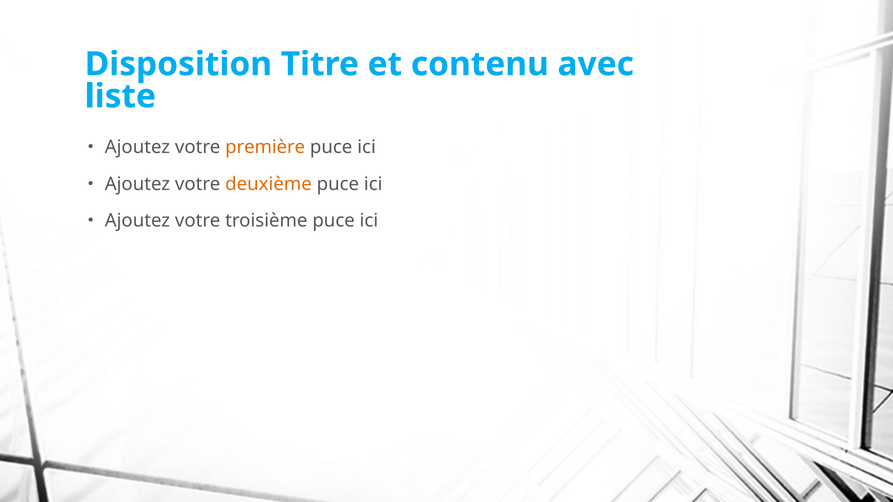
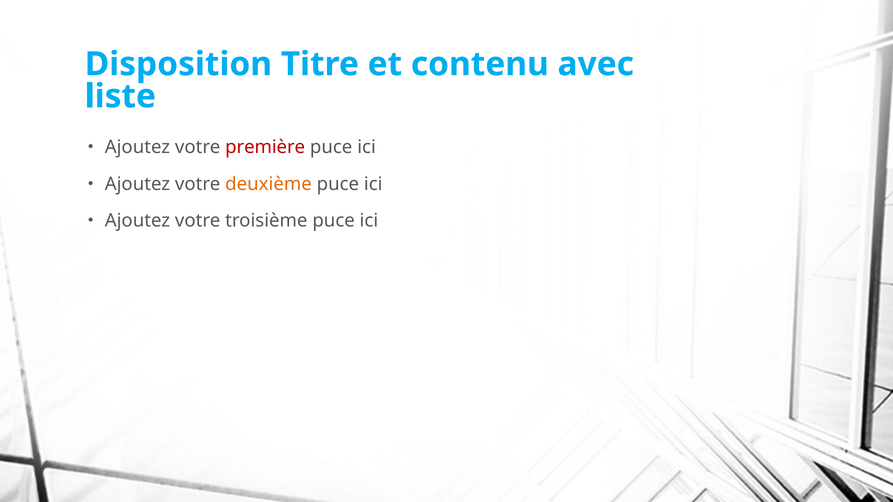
première colour: orange -> red
